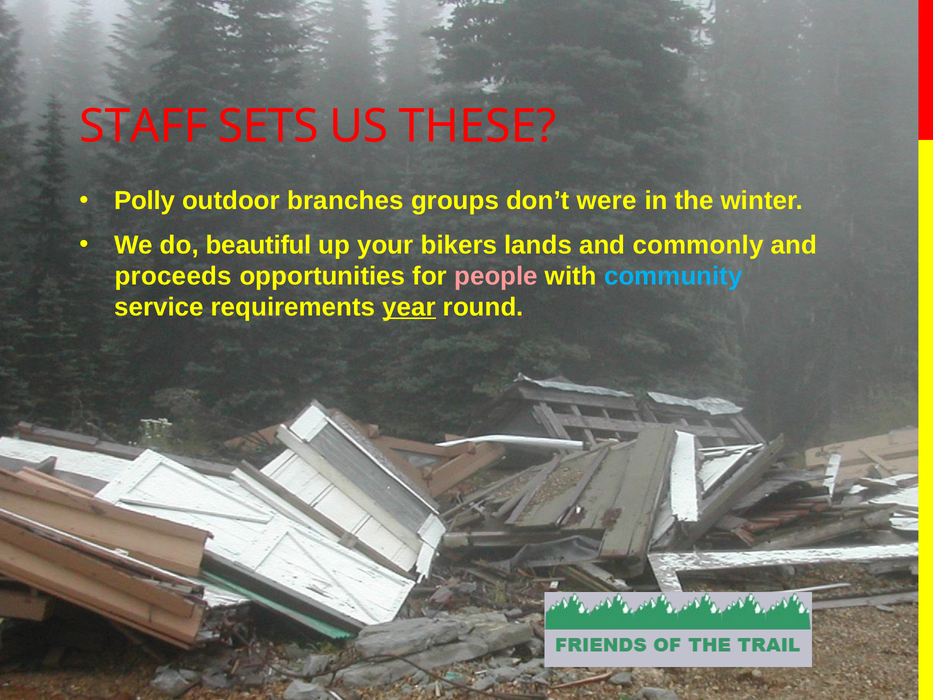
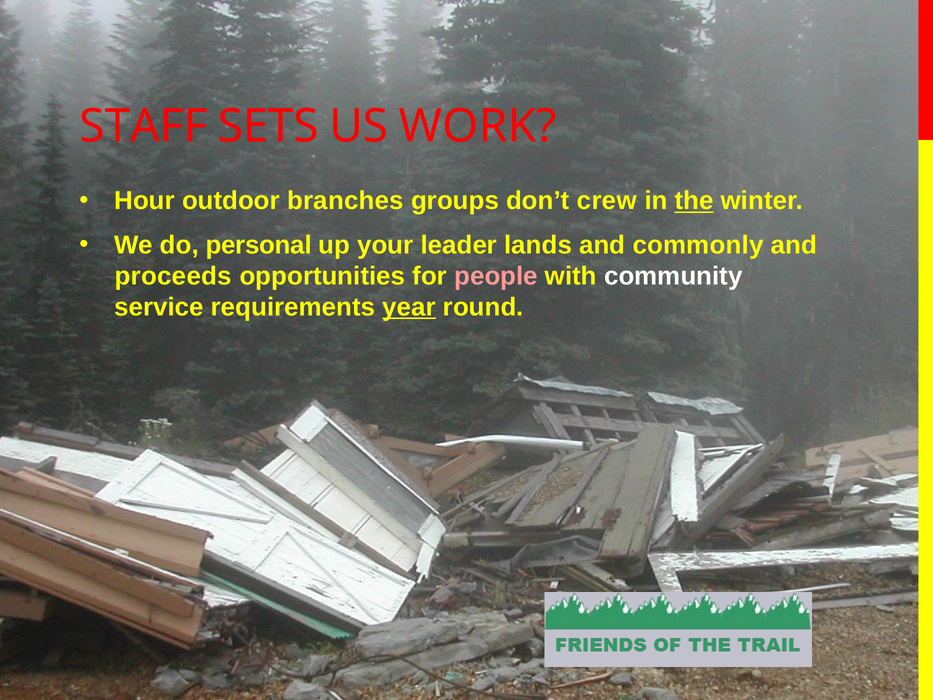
THESE: THESE -> WORK
Polly: Polly -> Hour
were: were -> crew
the underline: none -> present
beautiful: beautiful -> personal
bikers: bikers -> leader
community colour: light blue -> white
